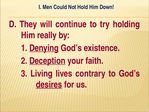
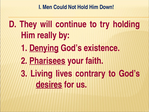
Deception: Deception -> Pharisees
